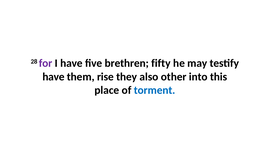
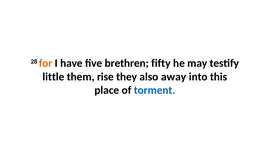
for colour: purple -> orange
have at (54, 77): have -> little
other: other -> away
